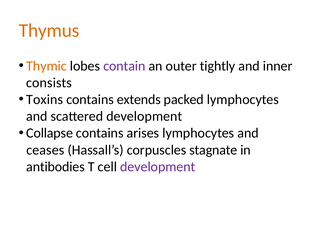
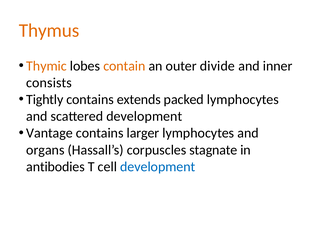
contain colour: purple -> orange
tightly: tightly -> divide
Toxins: Toxins -> Tightly
Collapse: Collapse -> Vantage
arises: arises -> larger
ceases: ceases -> organs
development at (158, 166) colour: purple -> blue
